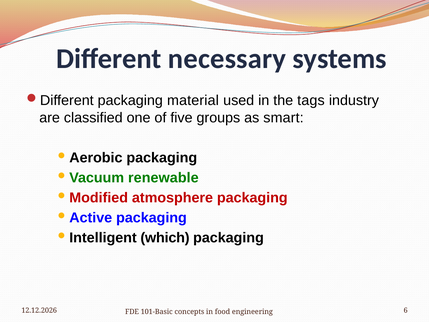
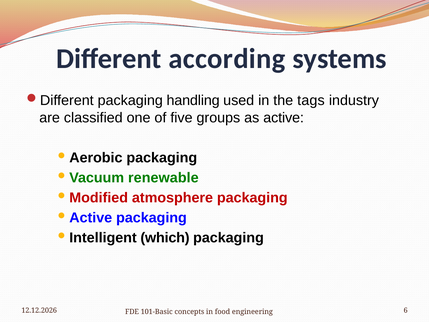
necessary: necessary -> according
material: material -> handling
smart: smart -> active
